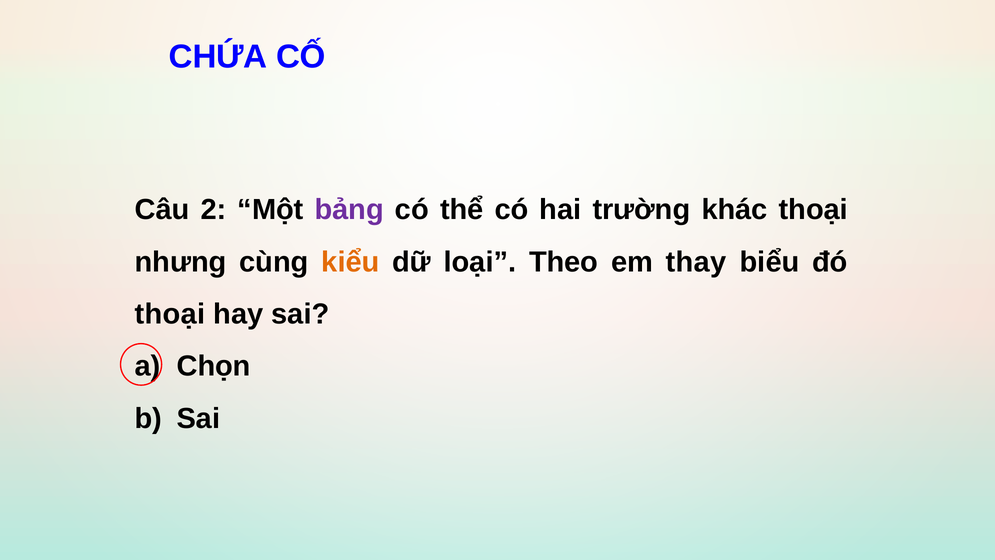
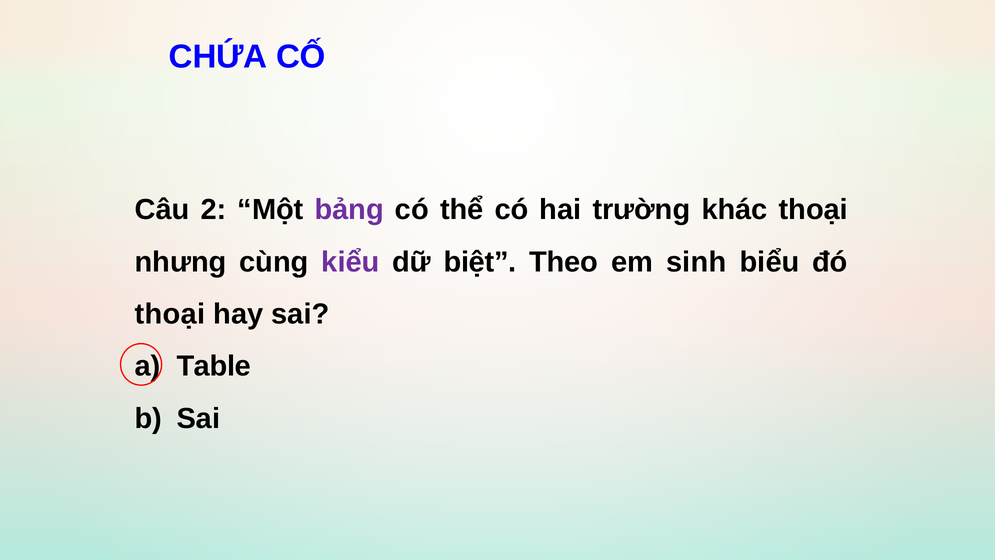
kiểu colour: orange -> purple
loại: loại -> biệt
thay: thay -> sinh
Chọn: Chọn -> Table
